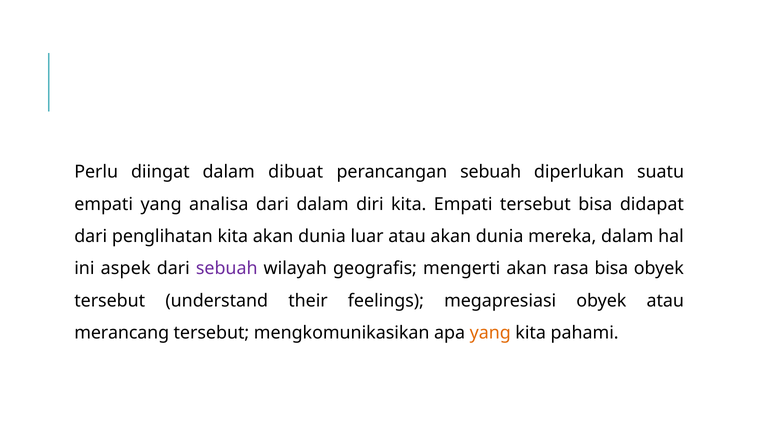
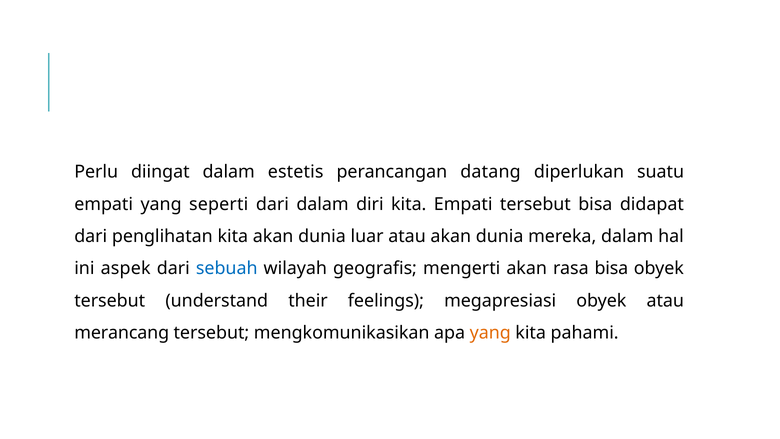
dibuat: dibuat -> estetis
perancangan sebuah: sebuah -> datang
analisa: analisa -> seperti
sebuah at (227, 268) colour: purple -> blue
